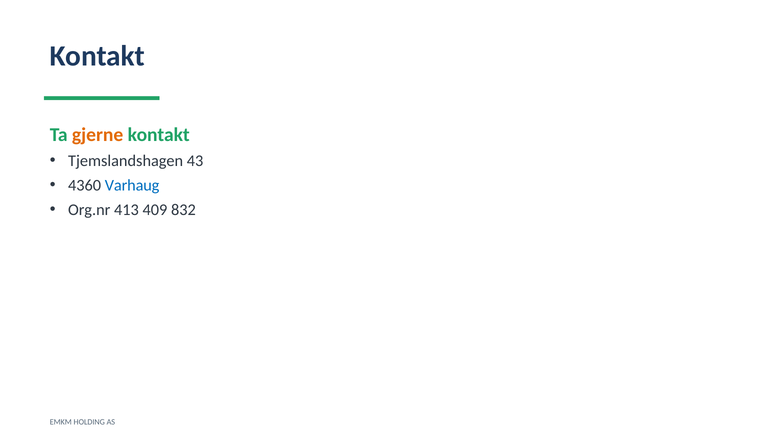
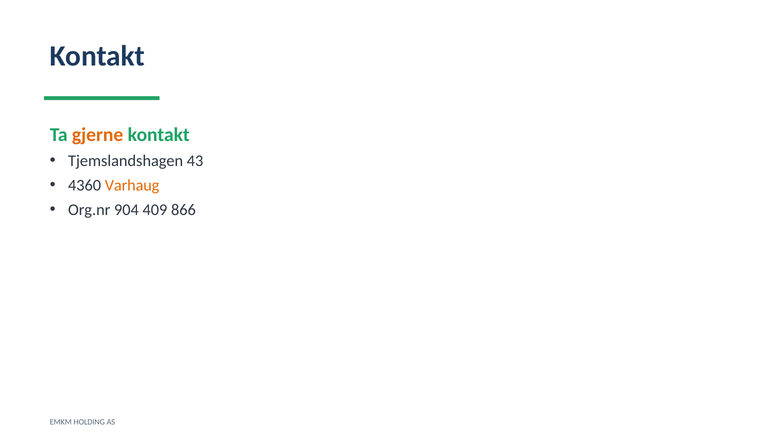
Varhaug colour: blue -> orange
413: 413 -> 904
832: 832 -> 866
